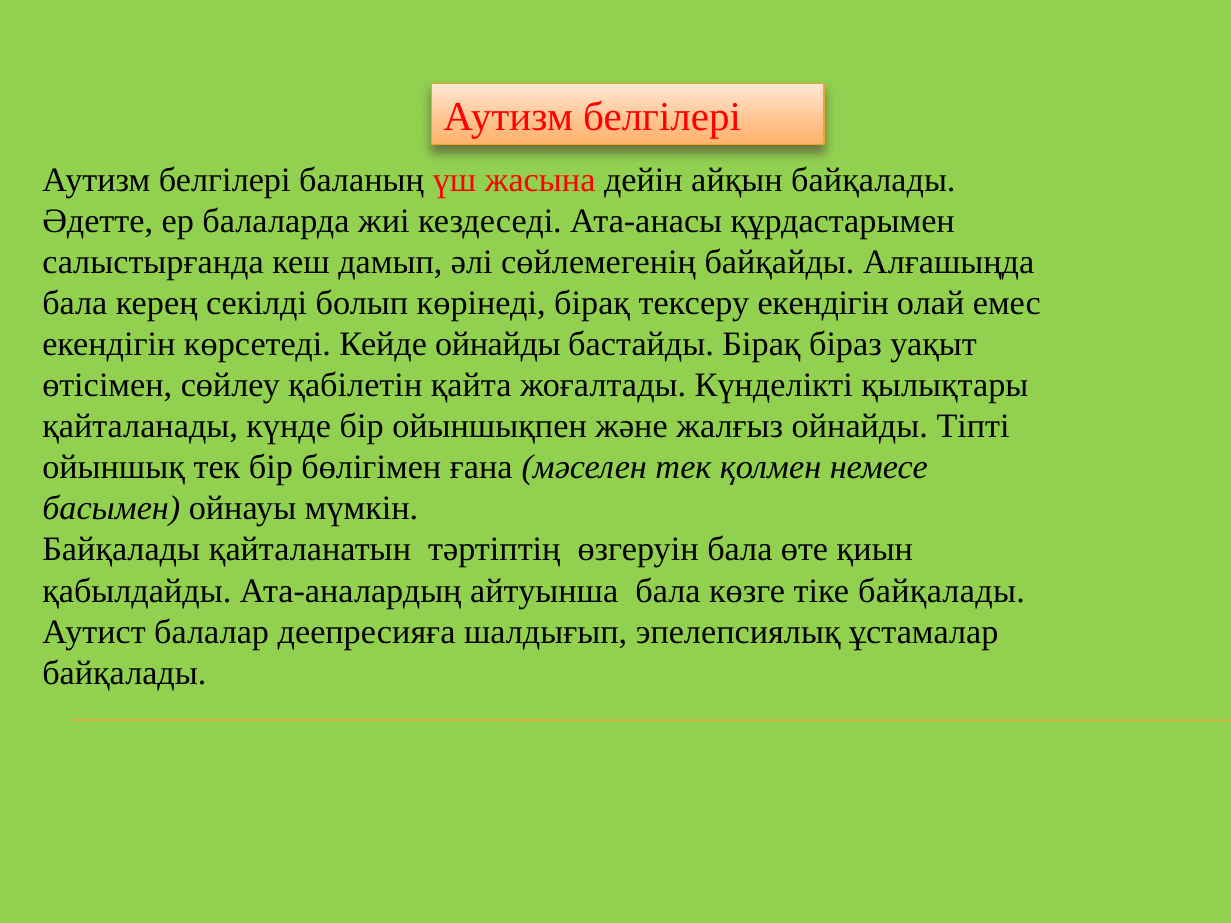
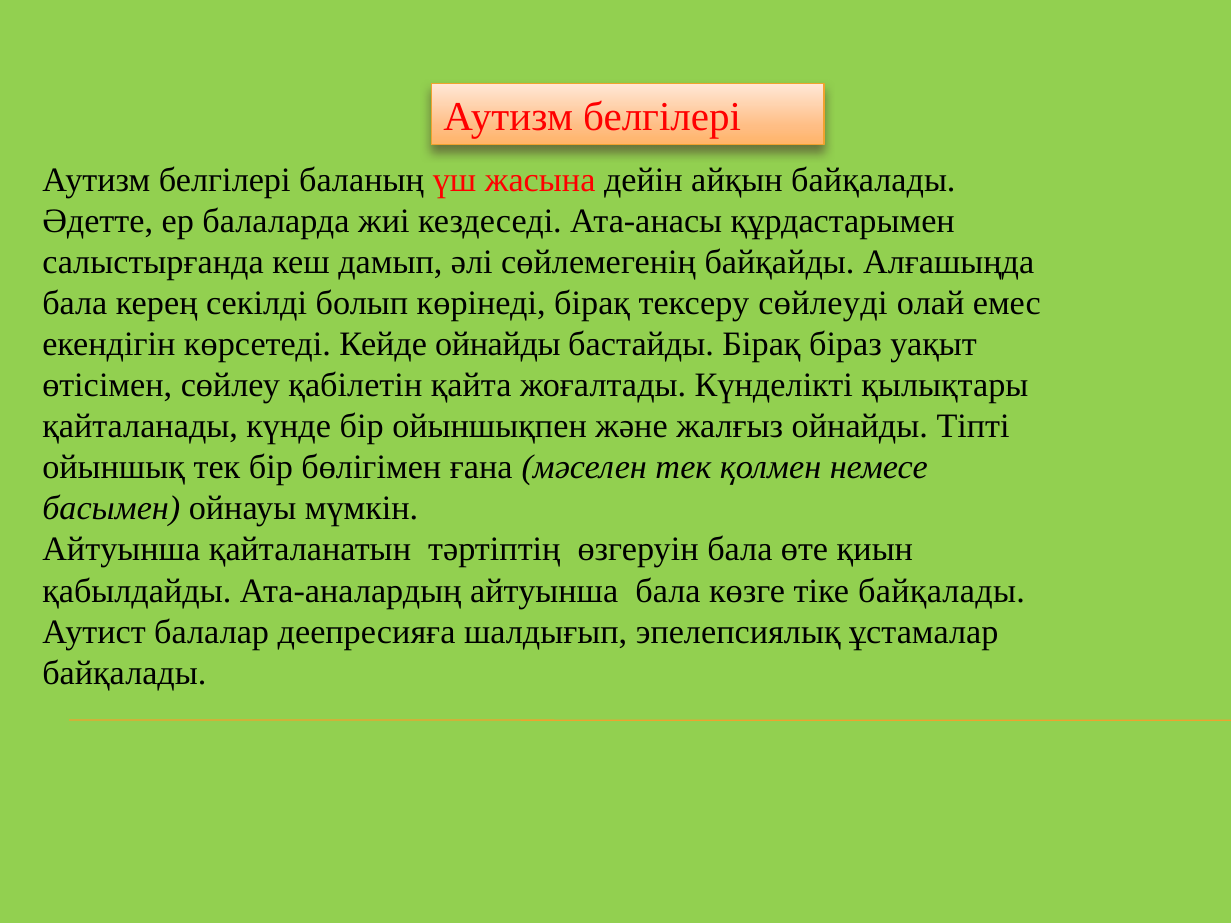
тексеру екендігін: екендігін -> сөйлеуді
Байқалады at (121, 550): Байқалады -> Айтуынша
